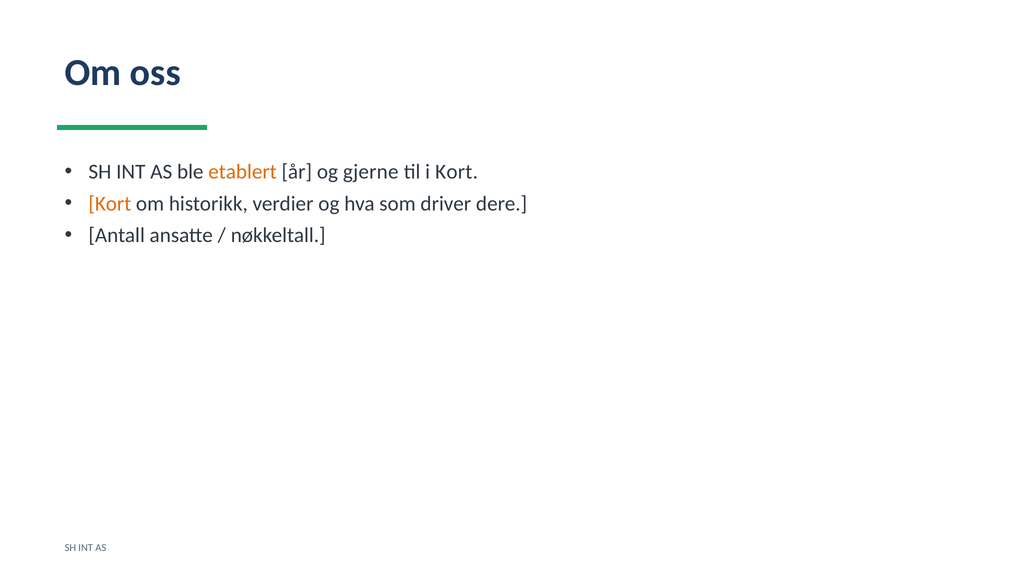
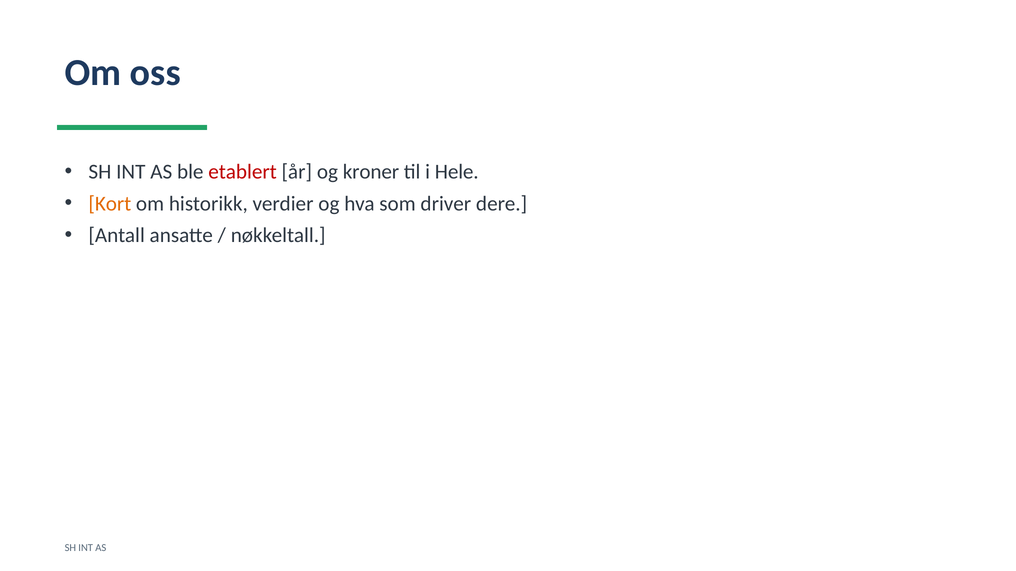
etablert colour: orange -> red
gjerne: gjerne -> kroner
i Kort: Kort -> Hele
